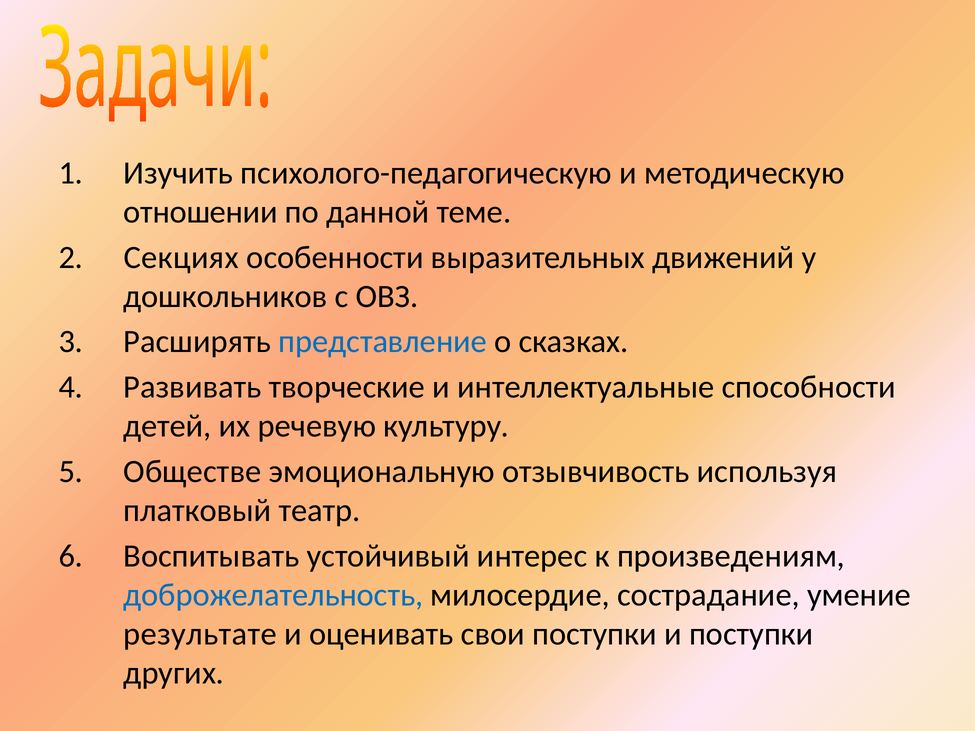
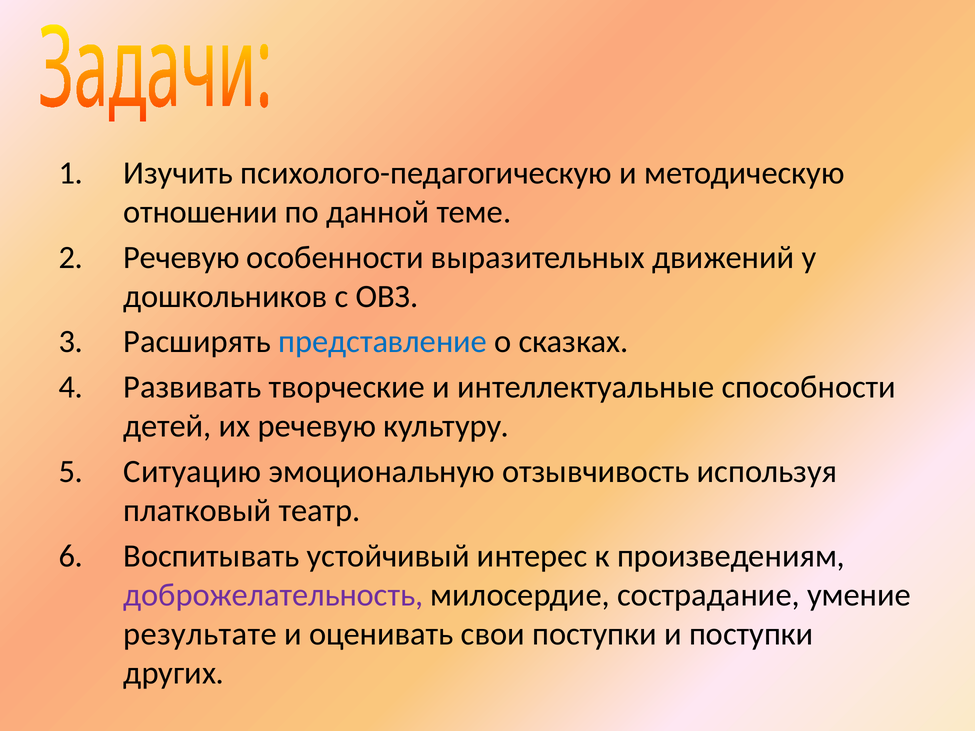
Секциях at (181, 257): Секциях -> Речевую
Обществе: Обществе -> Ситуацию
доброжелательность colour: blue -> purple
